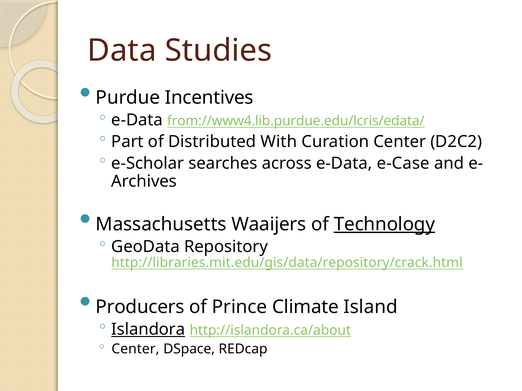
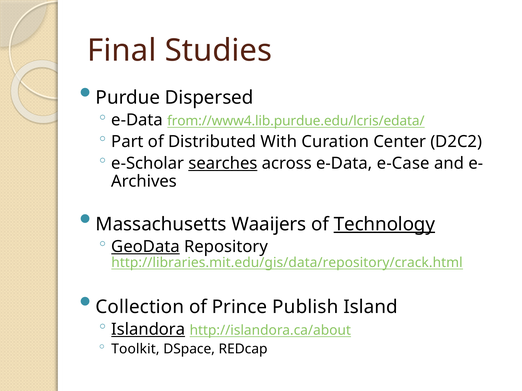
Data: Data -> Final
Incentives: Incentives -> Dispersed
searches underline: none -> present
GeoData underline: none -> present
Producers: Producers -> Collection
Climate: Climate -> Publish
Center at (135, 349): Center -> Toolkit
